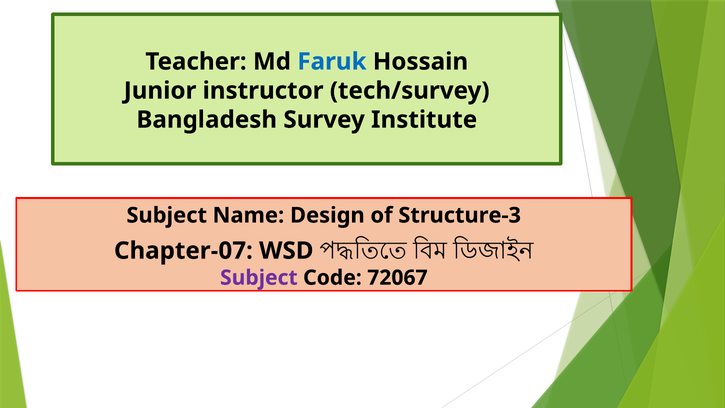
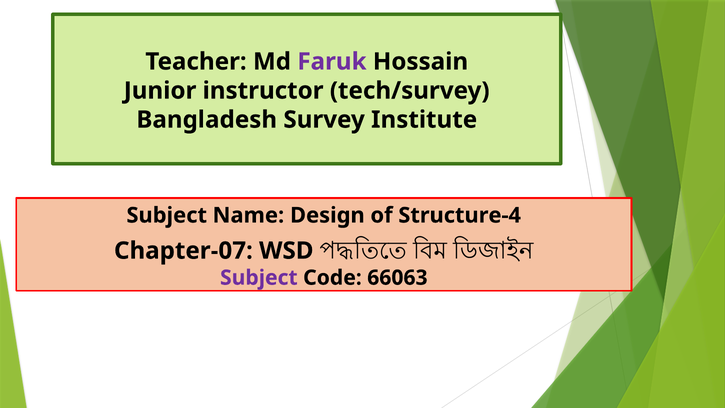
Faruk colour: blue -> purple
Structure-3: Structure-3 -> Structure-4
72067: 72067 -> 66063
